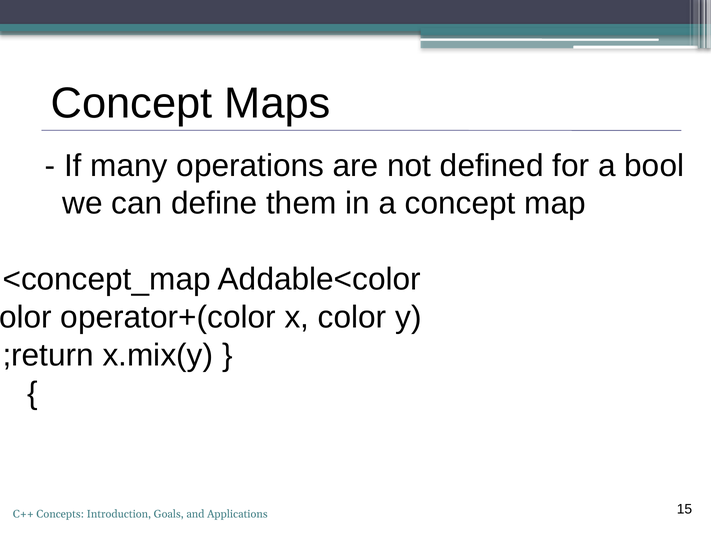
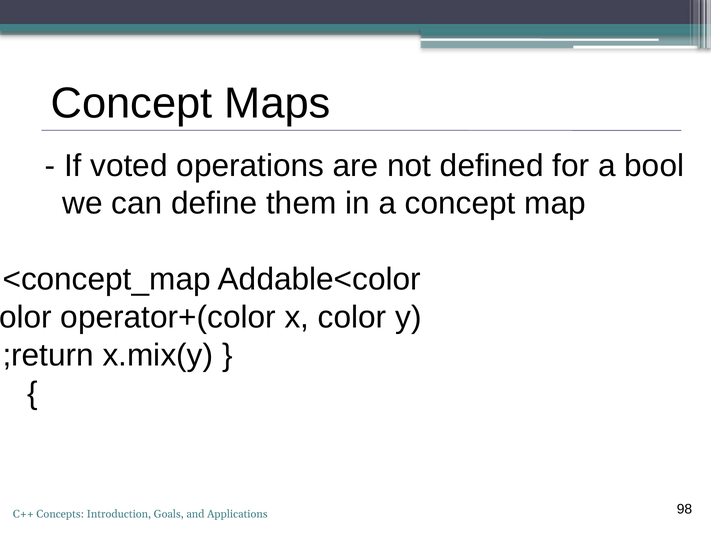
many: many -> voted
15: 15 -> 98
